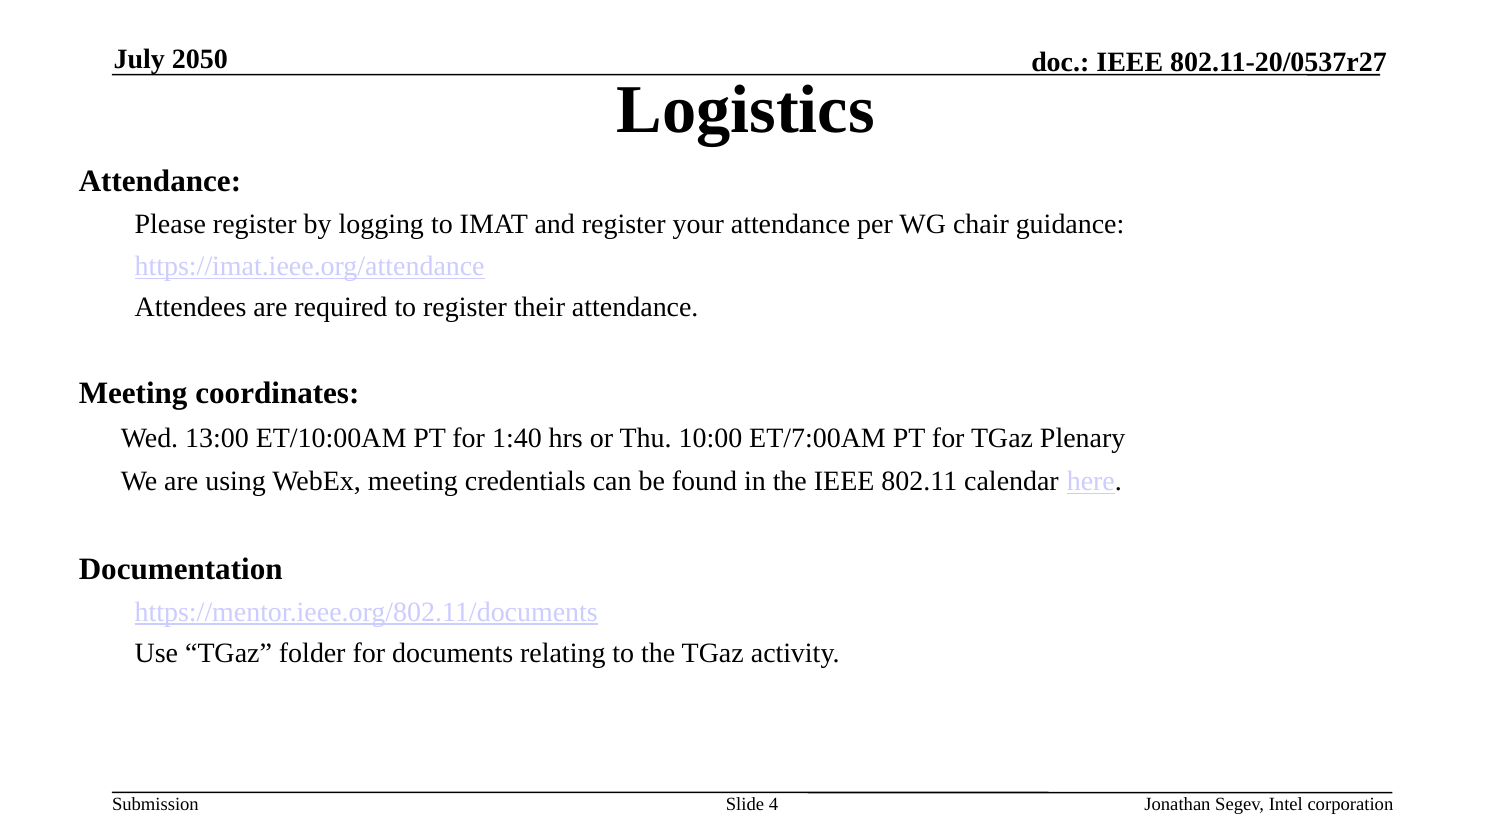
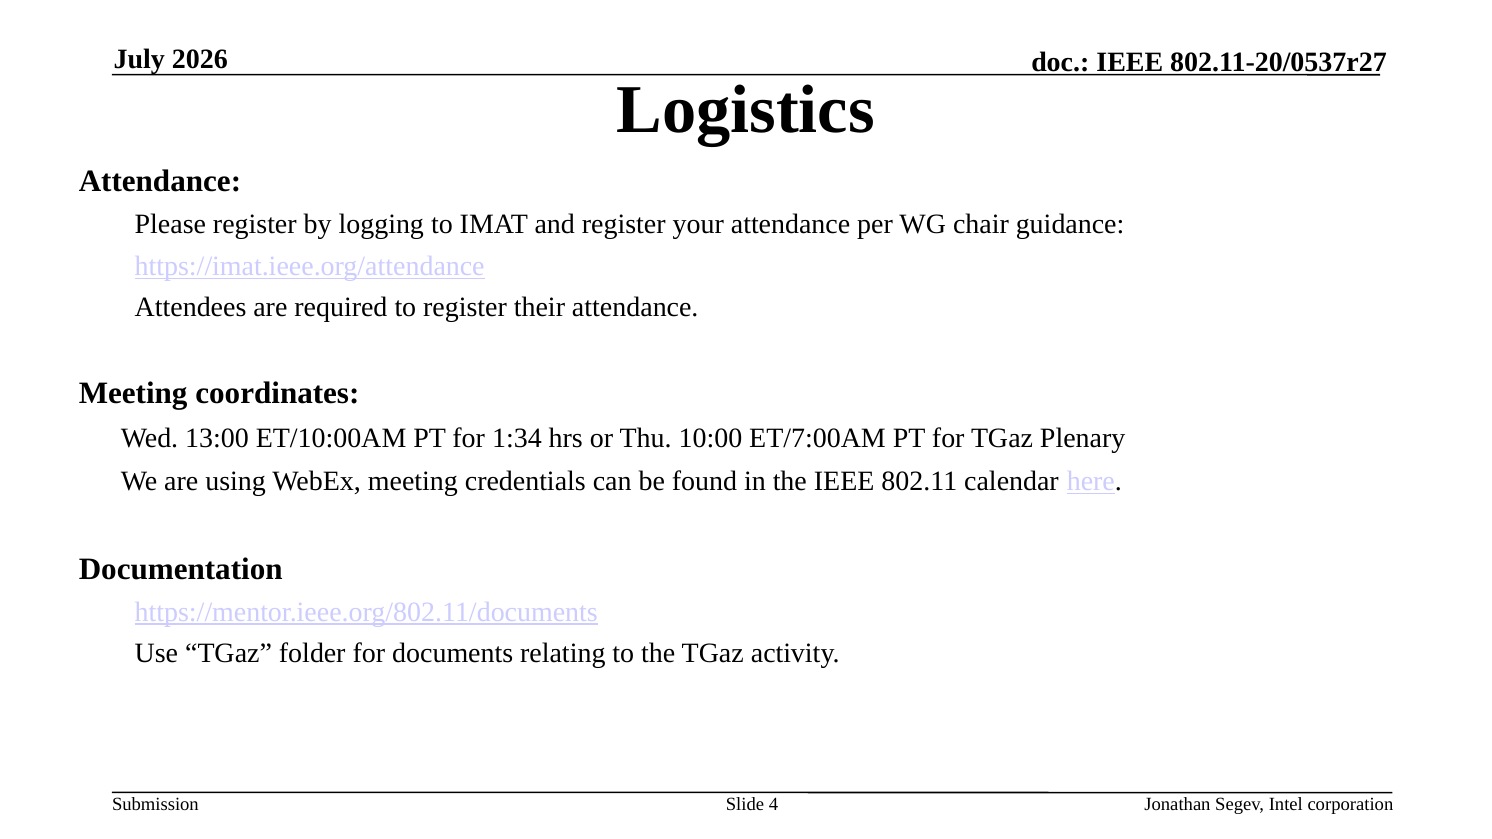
2050: 2050 -> 2026
1:40: 1:40 -> 1:34
